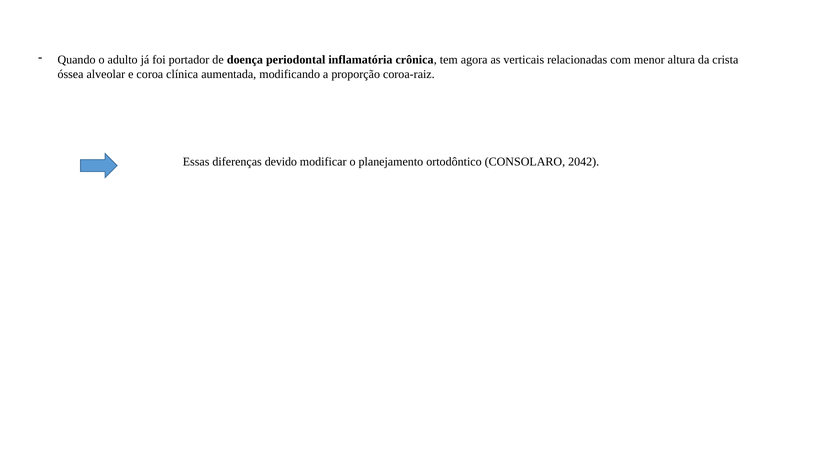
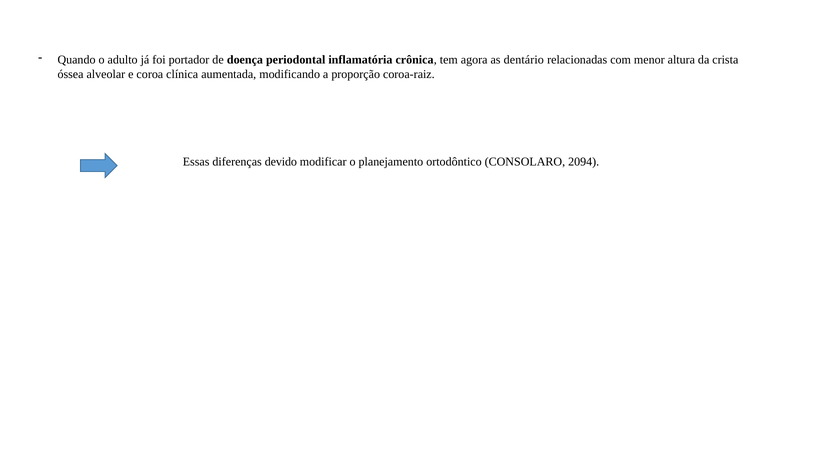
verticais: verticais -> dentário
2042: 2042 -> 2094
